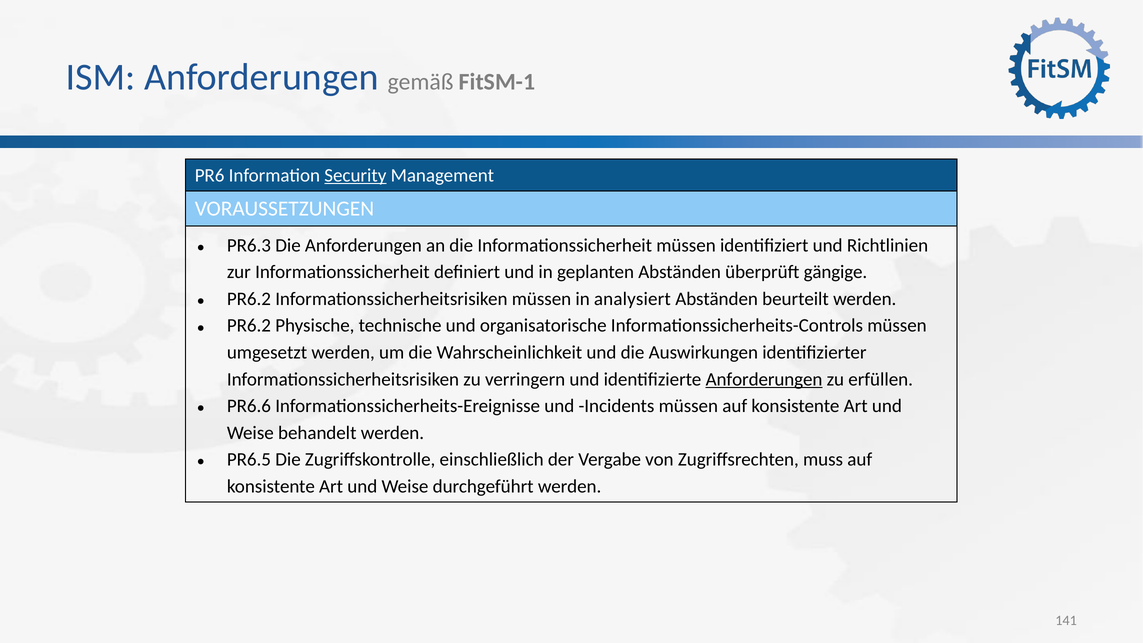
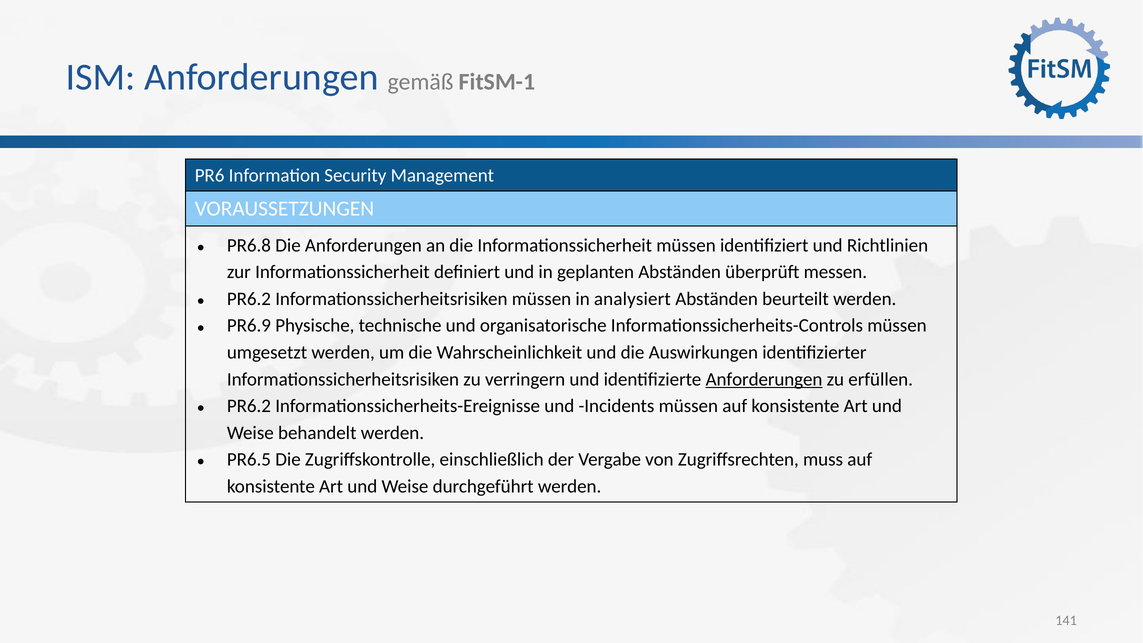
Security underline: present -> none
PR6.3: PR6.3 -> PR6.8
gängige: gängige -> messen
PR6.2 at (249, 326): PR6.2 -> PR6.9
PR6.6 at (249, 406): PR6.6 -> PR6.2
